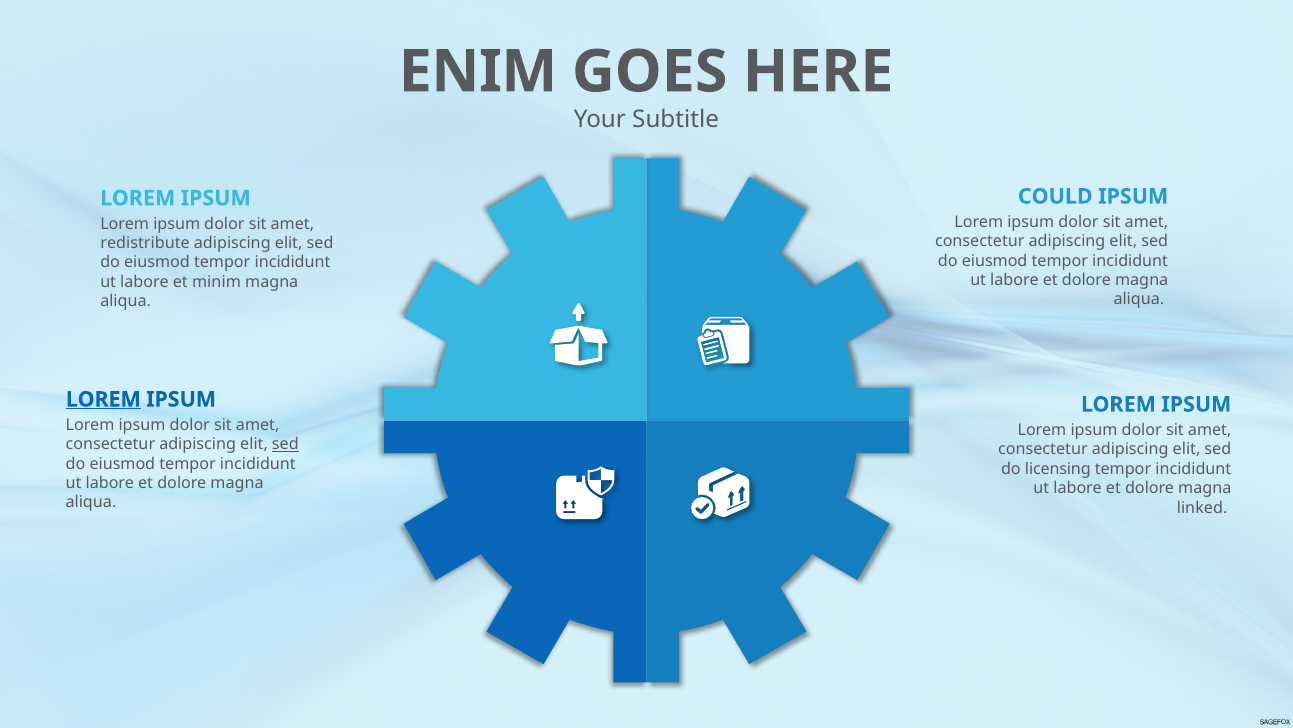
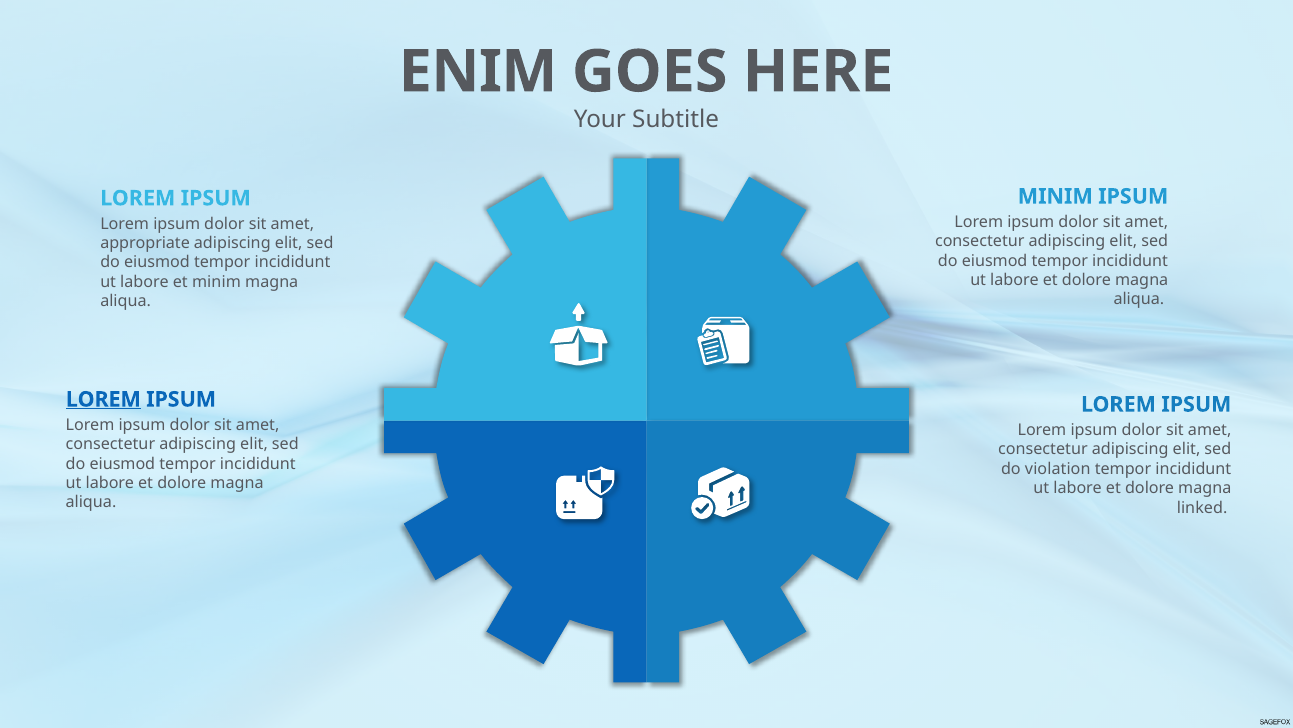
COULD at (1055, 196): COULD -> MINIM
redistribute: redistribute -> appropriate
sed at (285, 444) underline: present -> none
licensing: licensing -> violation
